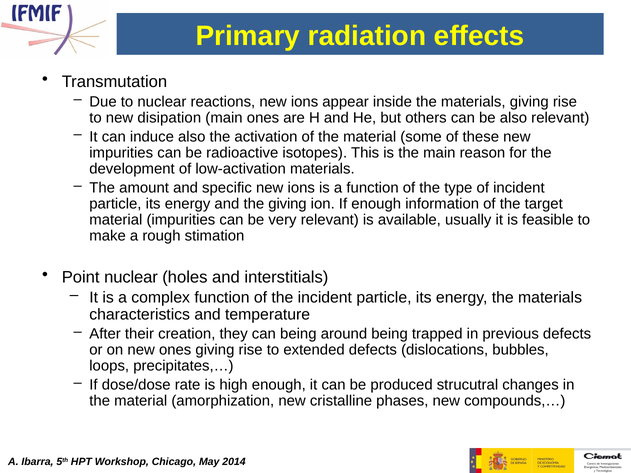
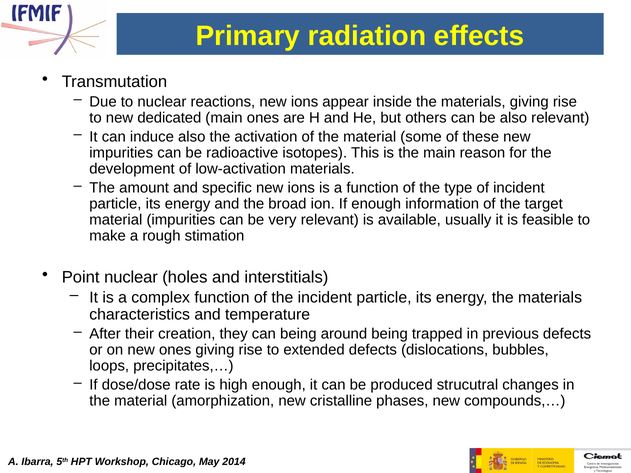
disipation: disipation -> dedicated
the giving: giving -> broad
